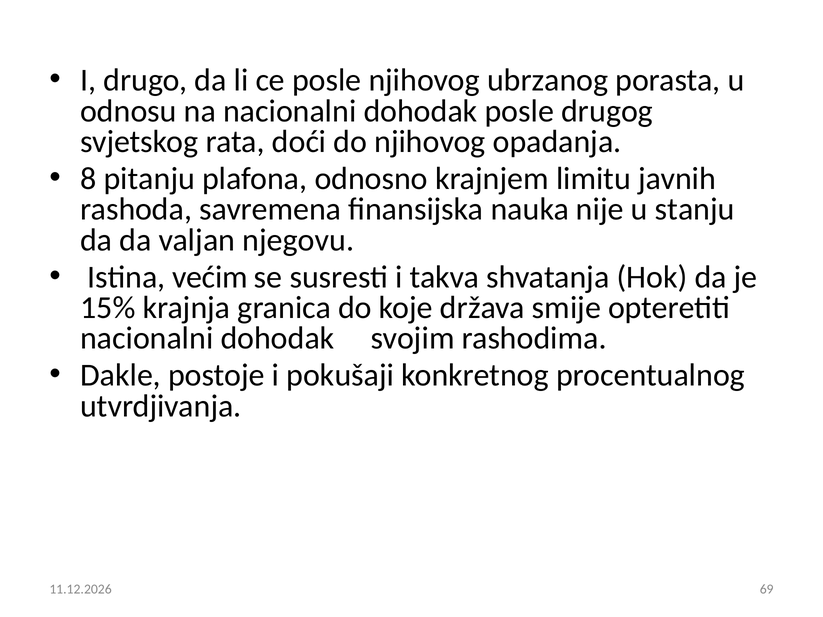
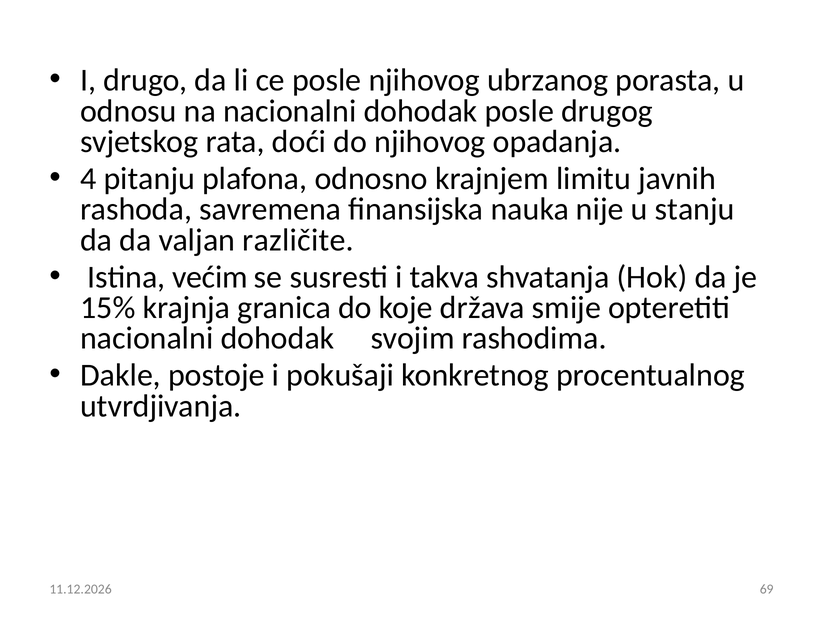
8: 8 -> 4
njegovu: njegovu -> različite
